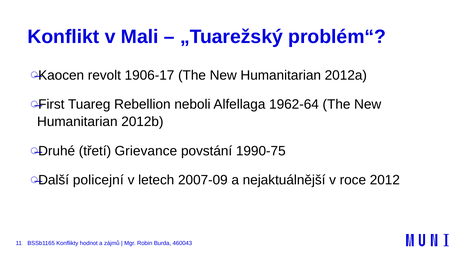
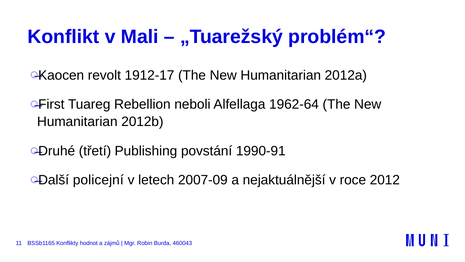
1906-17: 1906-17 -> 1912-17
Grievance: Grievance -> Publishing
1990-75: 1990-75 -> 1990-91
